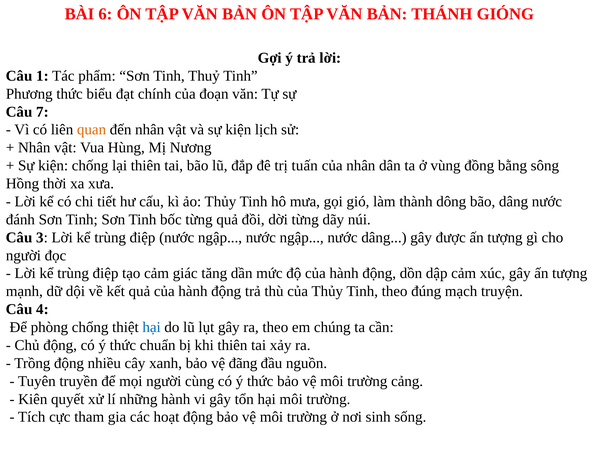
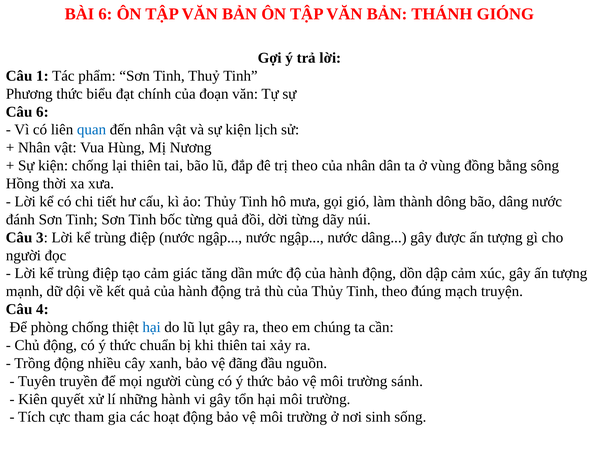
Câu 7: 7 -> 6
quan colour: orange -> blue
trị tuấn: tuấn -> theo
cảng: cảng -> sánh
